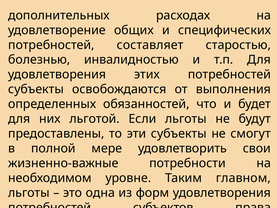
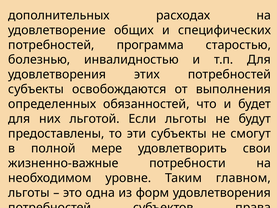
составляет: составляет -> программа
